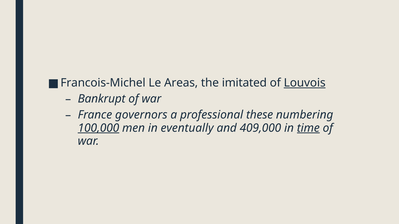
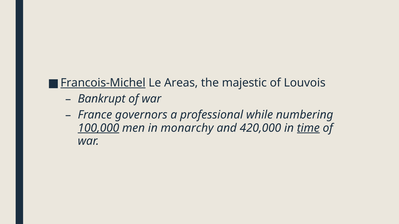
Francois-Michel underline: none -> present
imitated: imitated -> majestic
Louvois underline: present -> none
these: these -> while
eventually: eventually -> monarchy
409,000: 409,000 -> 420,000
